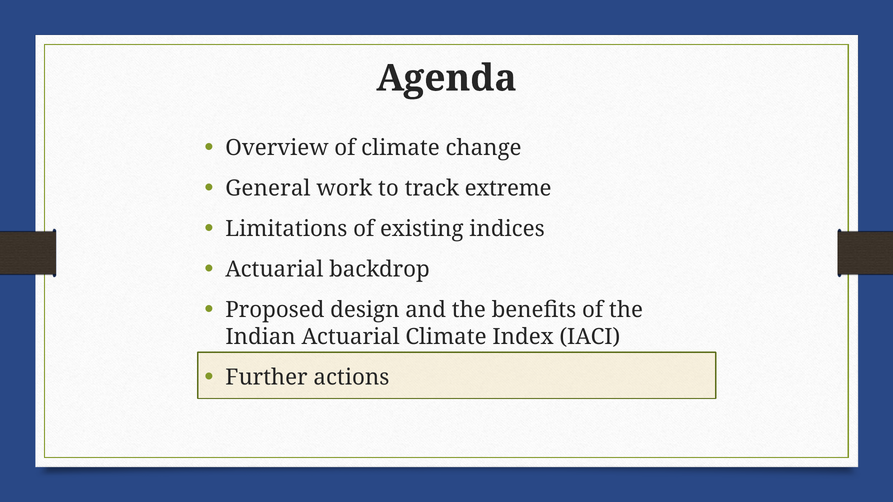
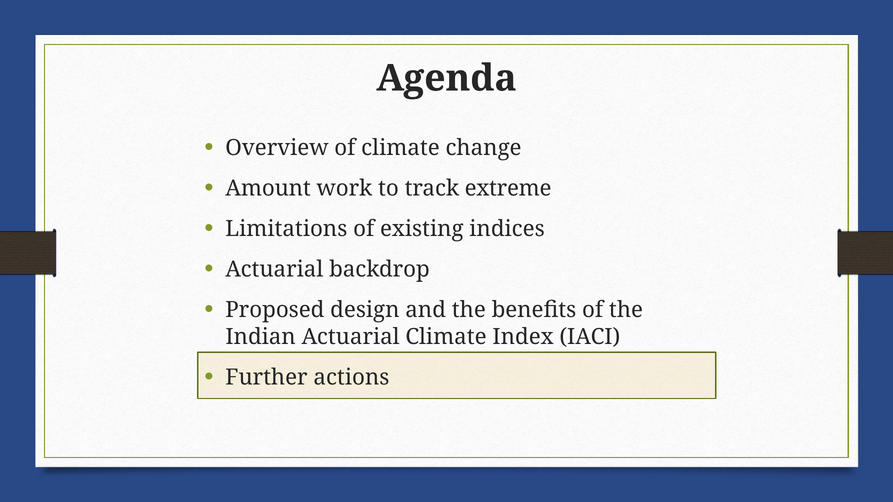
General: General -> Amount
